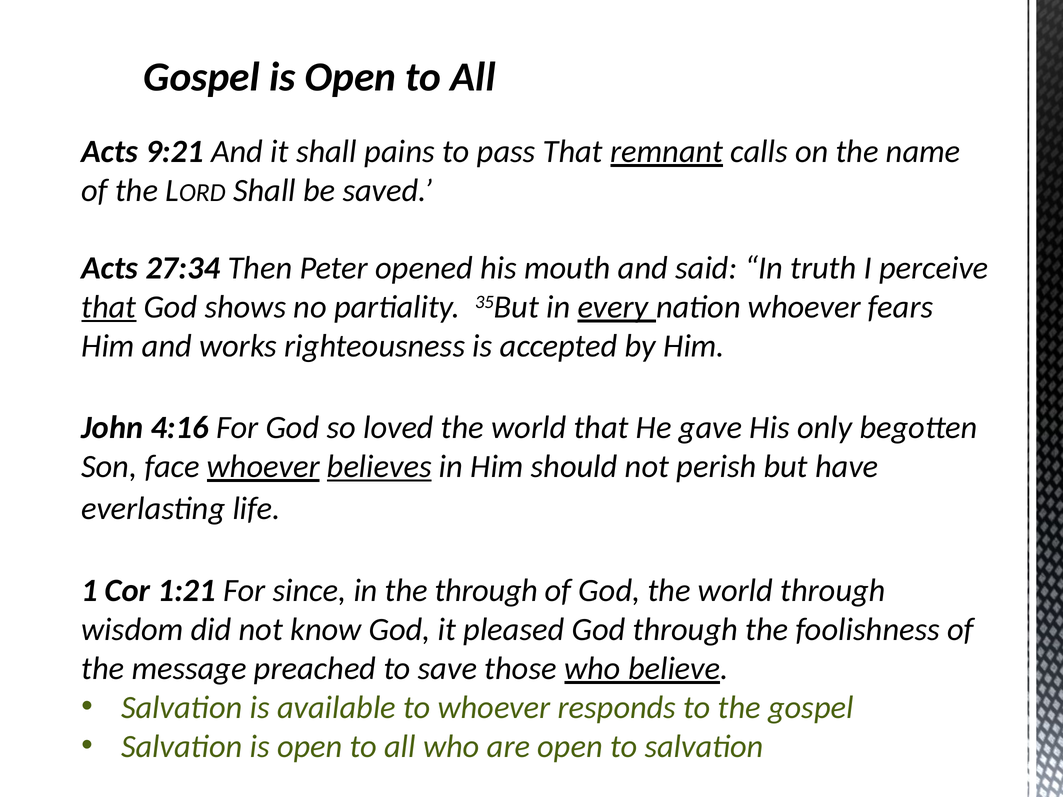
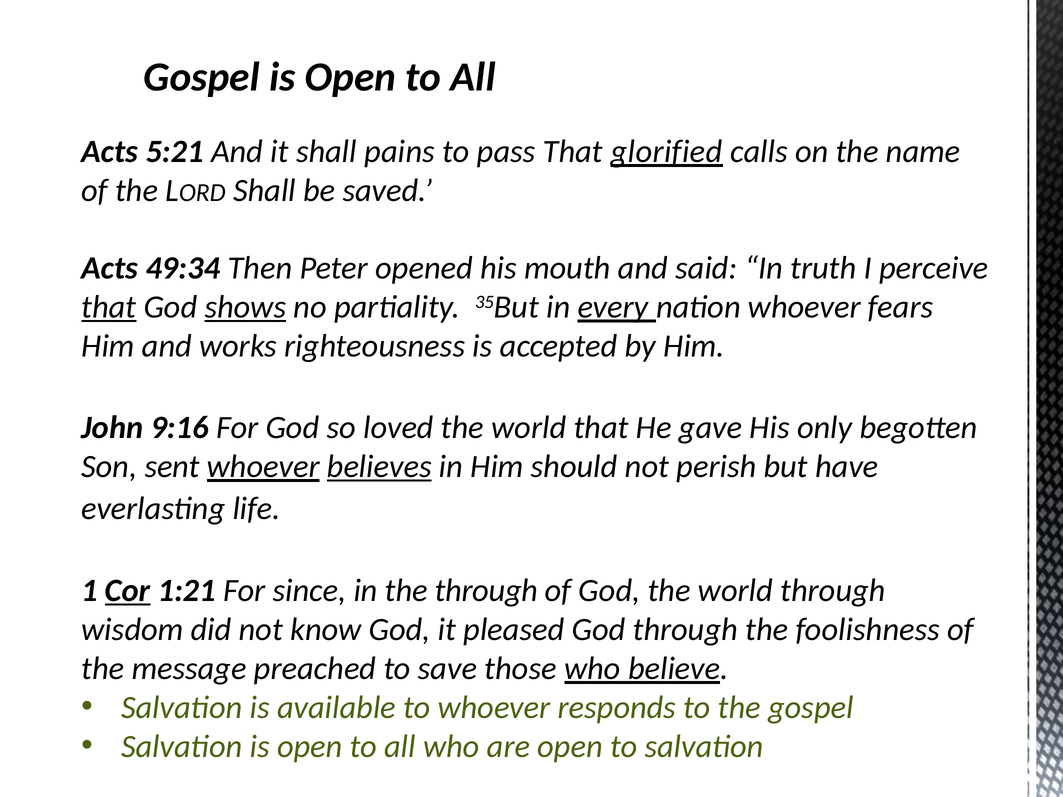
9:21: 9:21 -> 5:21
remnant: remnant -> glorified
27:34: 27:34 -> 49:34
shows underline: none -> present
4:16: 4:16 -> 9:16
face: face -> sent
Cor underline: none -> present
